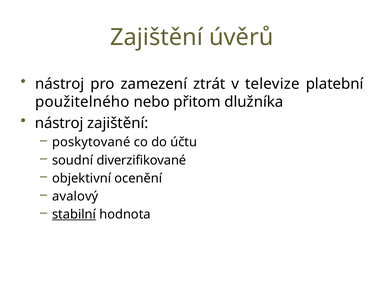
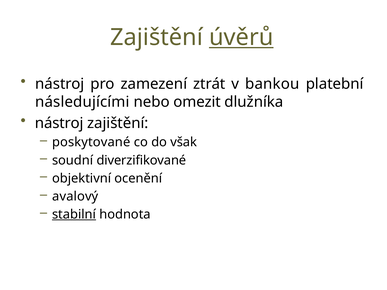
úvěrů underline: none -> present
televize: televize -> bankou
použitelného: použitelného -> následujícími
přitom: přitom -> omezit
účtu: účtu -> však
